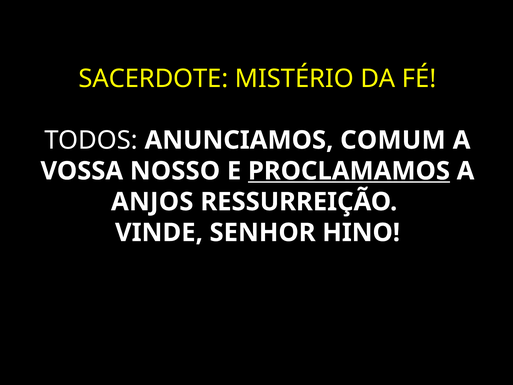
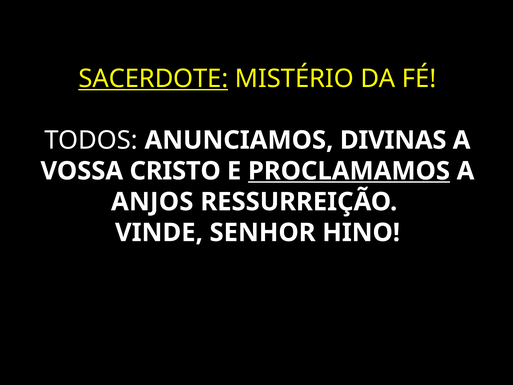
SACERDOTE underline: none -> present
COMUM: COMUM -> DIVINAS
NOSSO: NOSSO -> CRISTO
